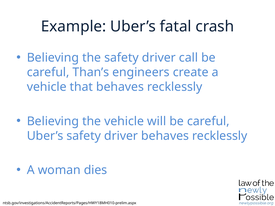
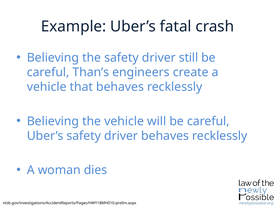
call: call -> still
